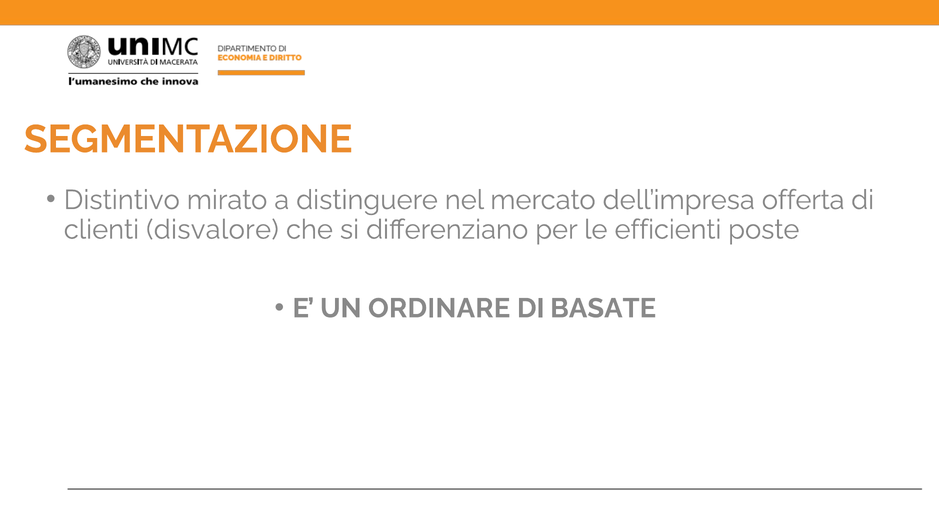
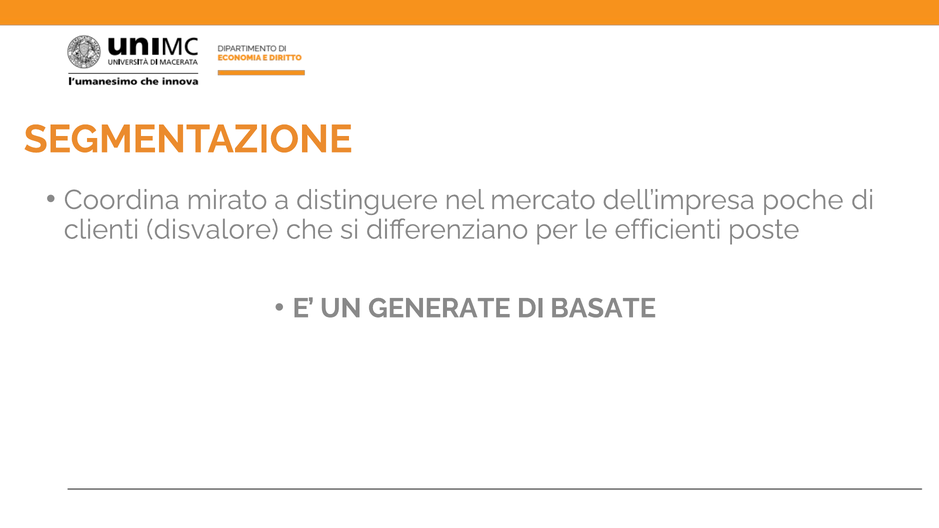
Distintivo: Distintivo -> Coordina
offerta: offerta -> poche
ORDINARE: ORDINARE -> GENERATE
